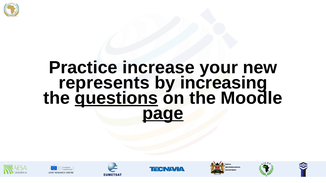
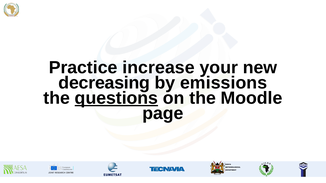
represents: represents -> decreasing
increasing: increasing -> emissions
page underline: present -> none
